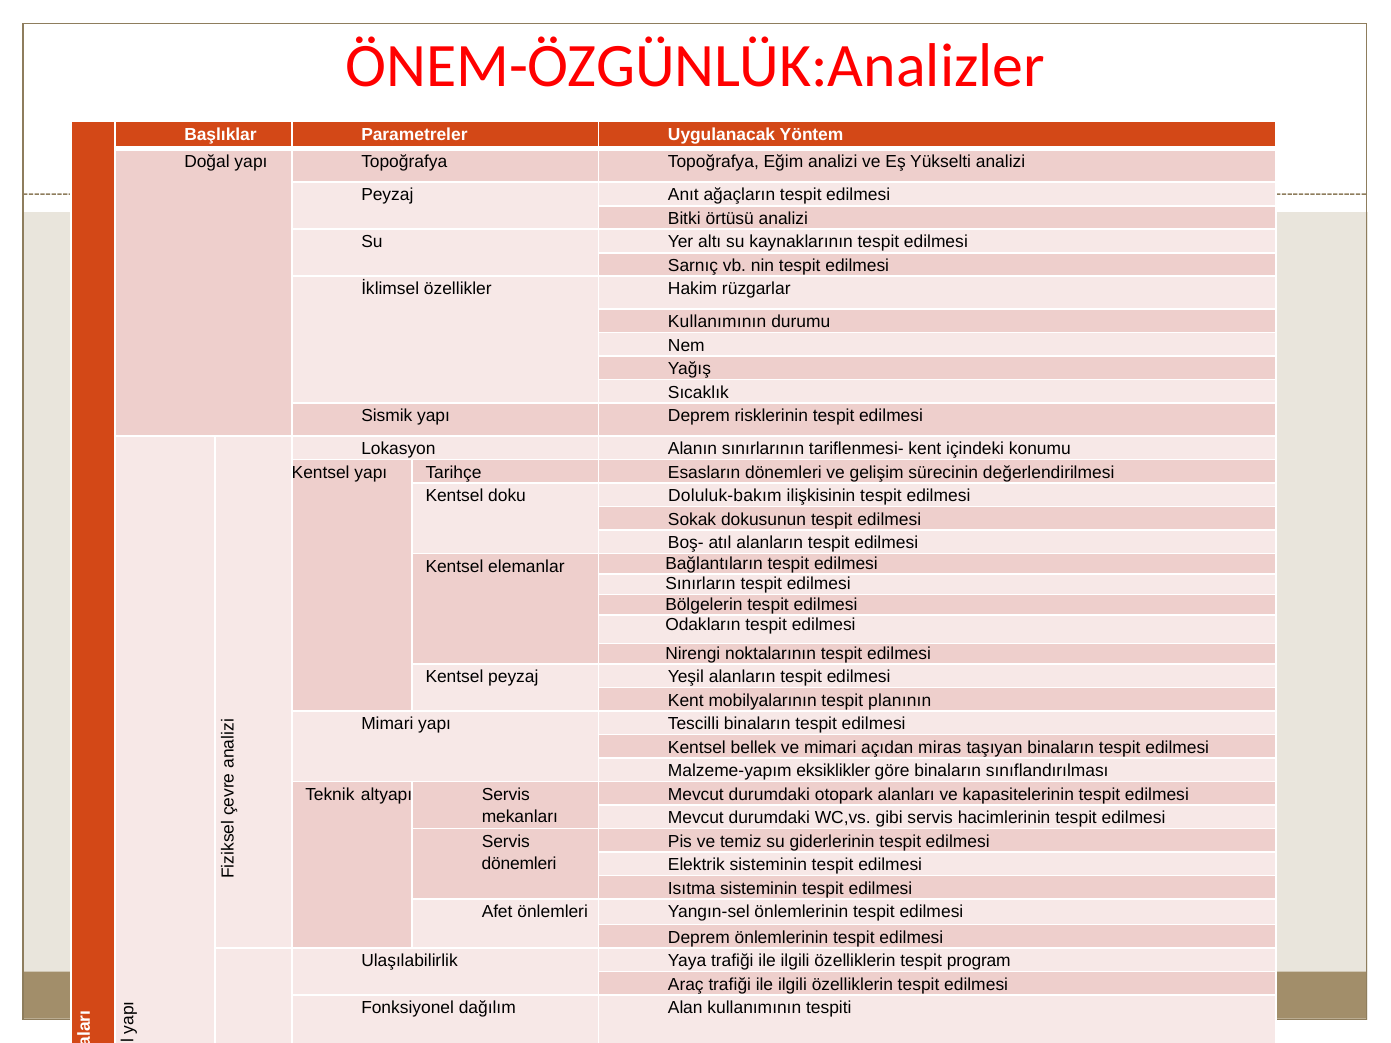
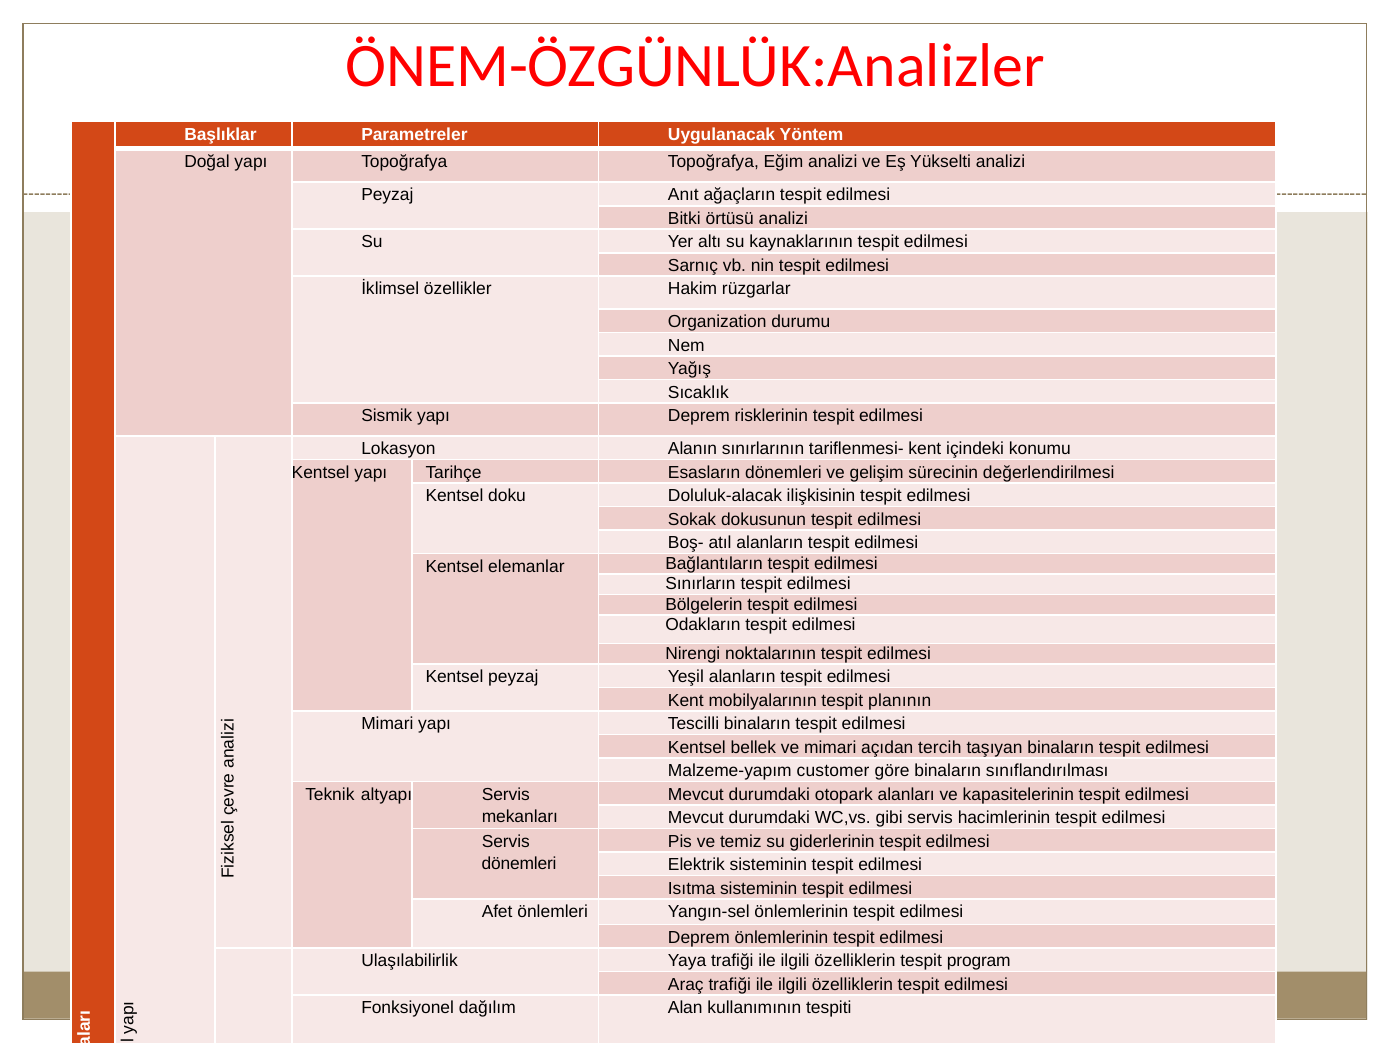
Kullanımının at (717, 322): Kullanımının -> Organization
Doluluk-bakım: Doluluk-bakım -> Doluluk-alacak
miras: miras -> tercih
eksiklikler: eksiklikler -> customer
